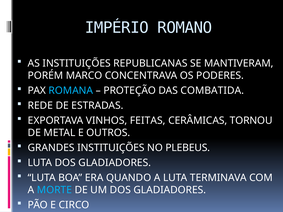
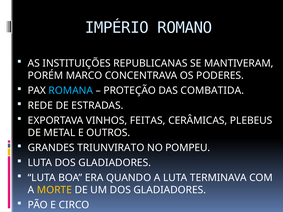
TORNOU: TORNOU -> PLEBEUS
GRANDES INSTITUIÇÕES: INSTITUIÇÕES -> TRIUNVIRATO
PLEBEUS: PLEBEUS -> POMPEU
MORTE colour: light blue -> yellow
